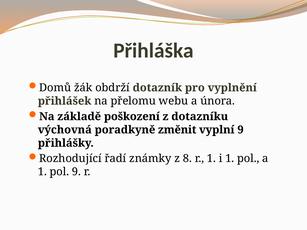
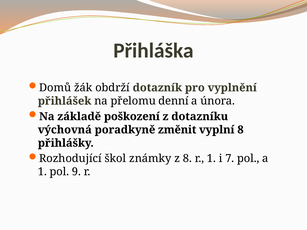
webu: webu -> denní
vyplní 9: 9 -> 8
řadí: řadí -> škol
i 1: 1 -> 7
